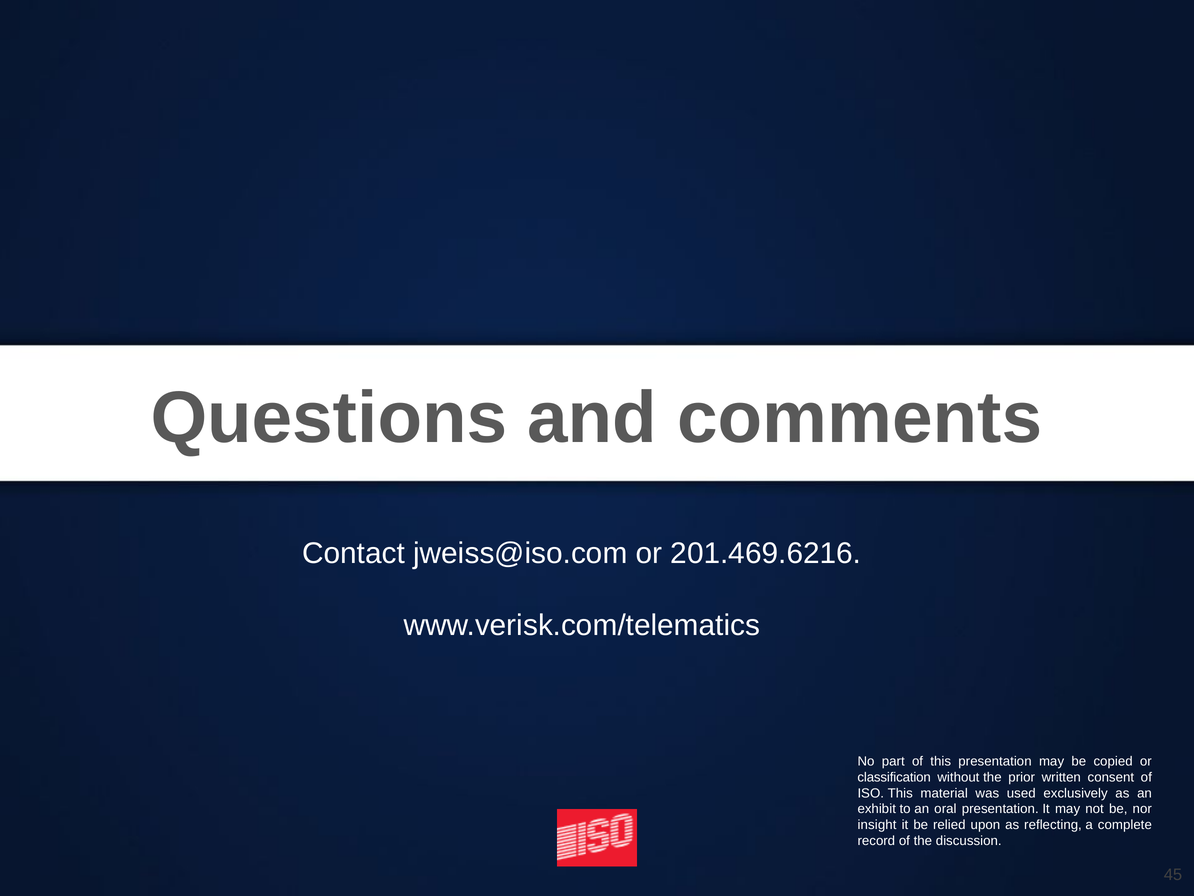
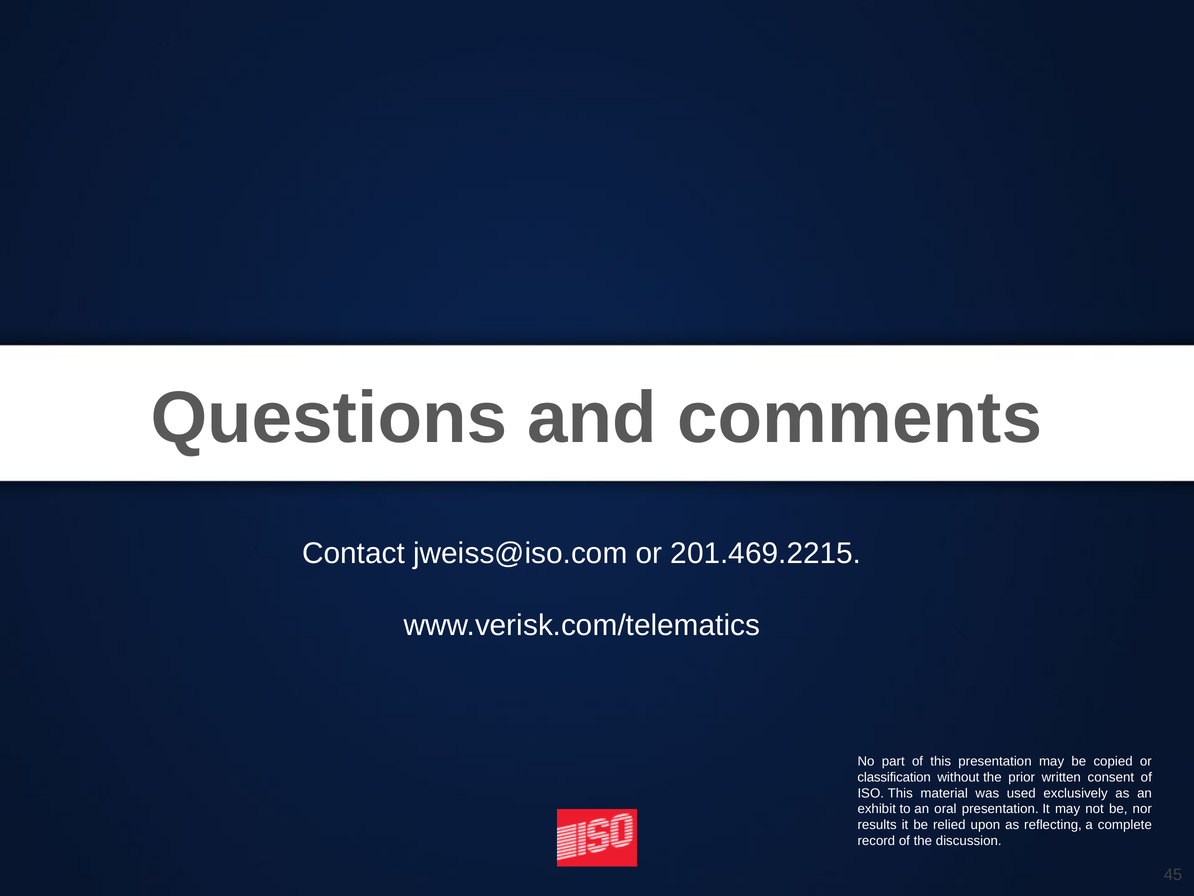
201.469.6216: 201.469.6216 -> 201.469.2215
insight: insight -> results
